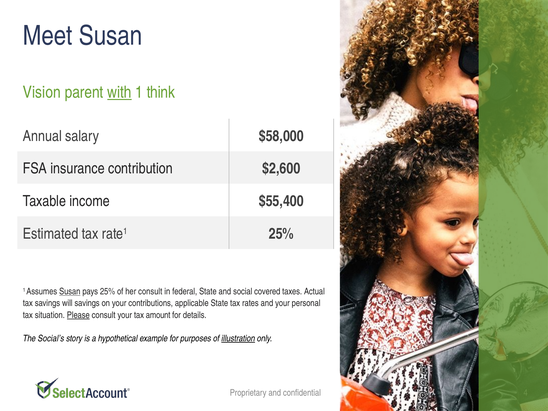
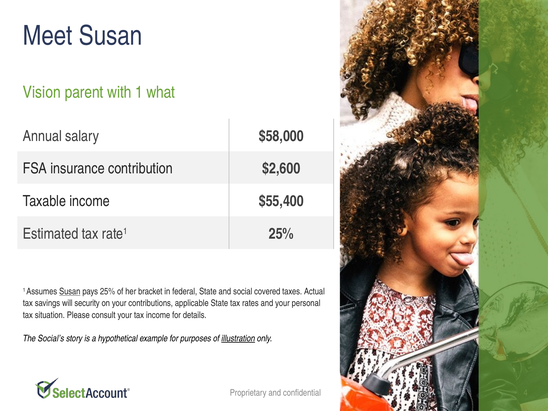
with underline: present -> none
think: think -> what
her consult: consult -> bracket
will savings: savings -> security
Please underline: present -> none
tax amount: amount -> income
